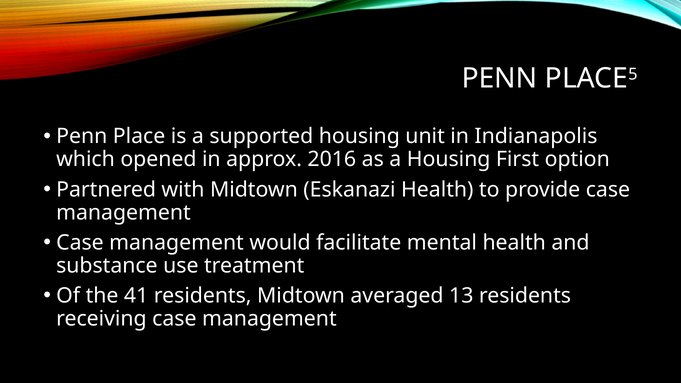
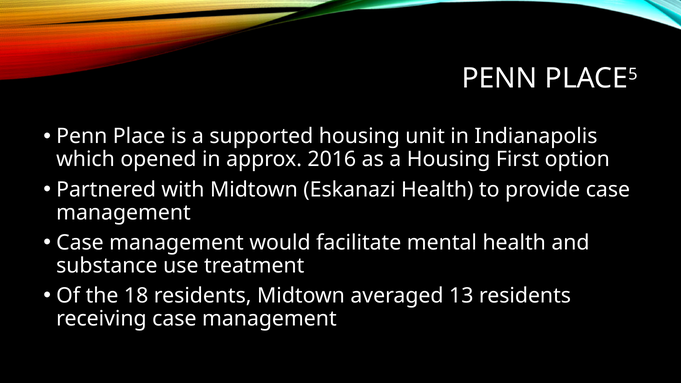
41: 41 -> 18
